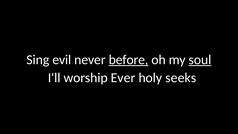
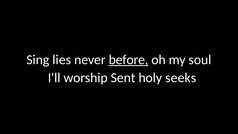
evil: evil -> lies
soul underline: present -> none
Ever: Ever -> Sent
